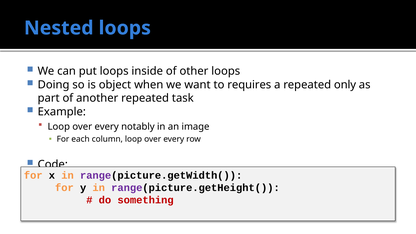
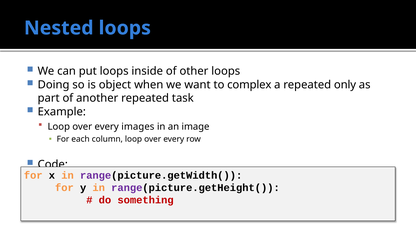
requires: requires -> complex
notably: notably -> images
